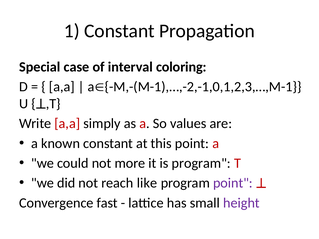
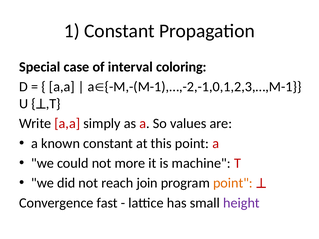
is program: program -> machine
like: like -> join
point at (233, 183) colour: purple -> orange
